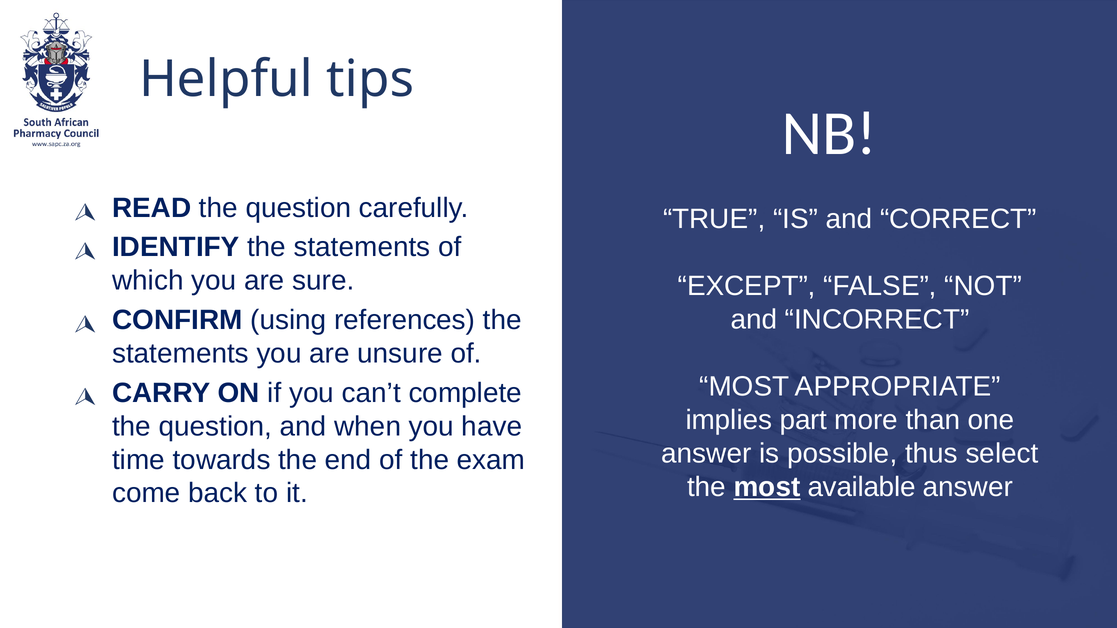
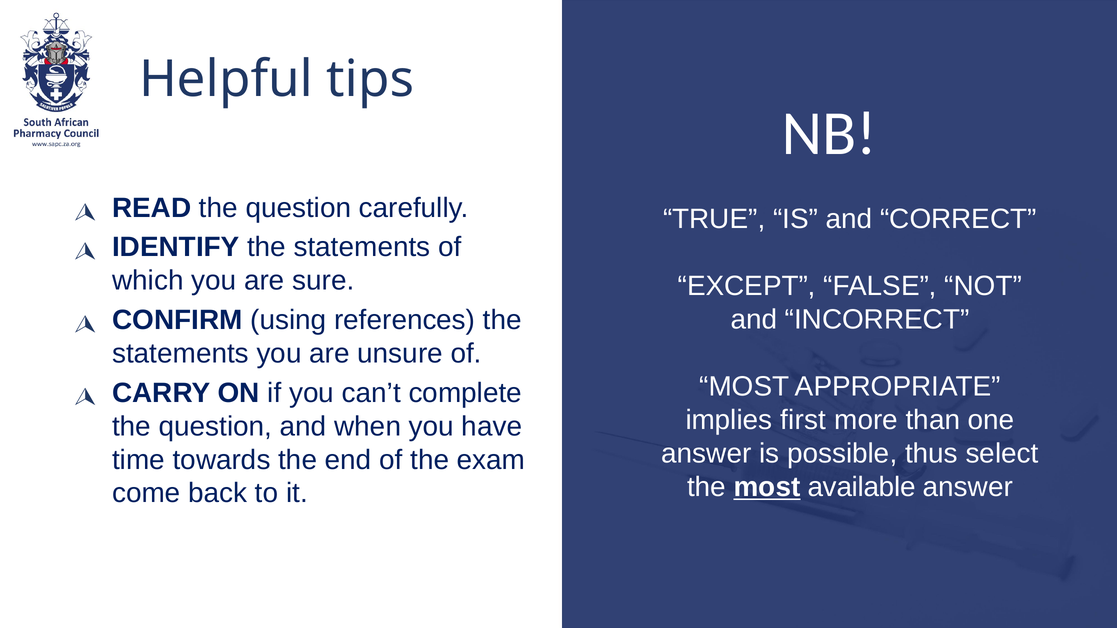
part: part -> first
